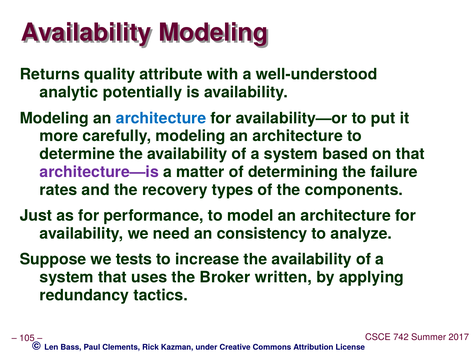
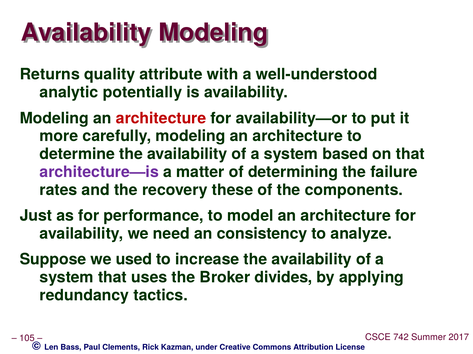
architecture at (161, 118) colour: blue -> red
types: types -> these
tests: tests -> used
written: written -> divides
